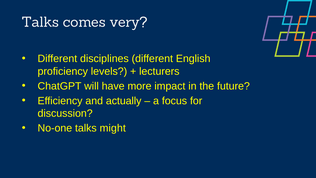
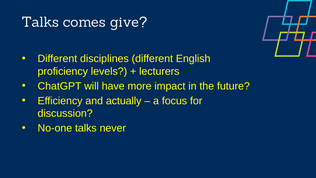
very: very -> give
might: might -> never
